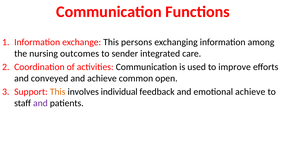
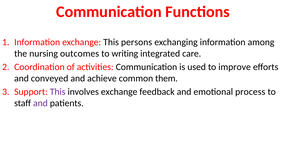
sender: sender -> writing
open: open -> them
This at (58, 92) colour: orange -> purple
involves individual: individual -> exchange
emotional achieve: achieve -> process
